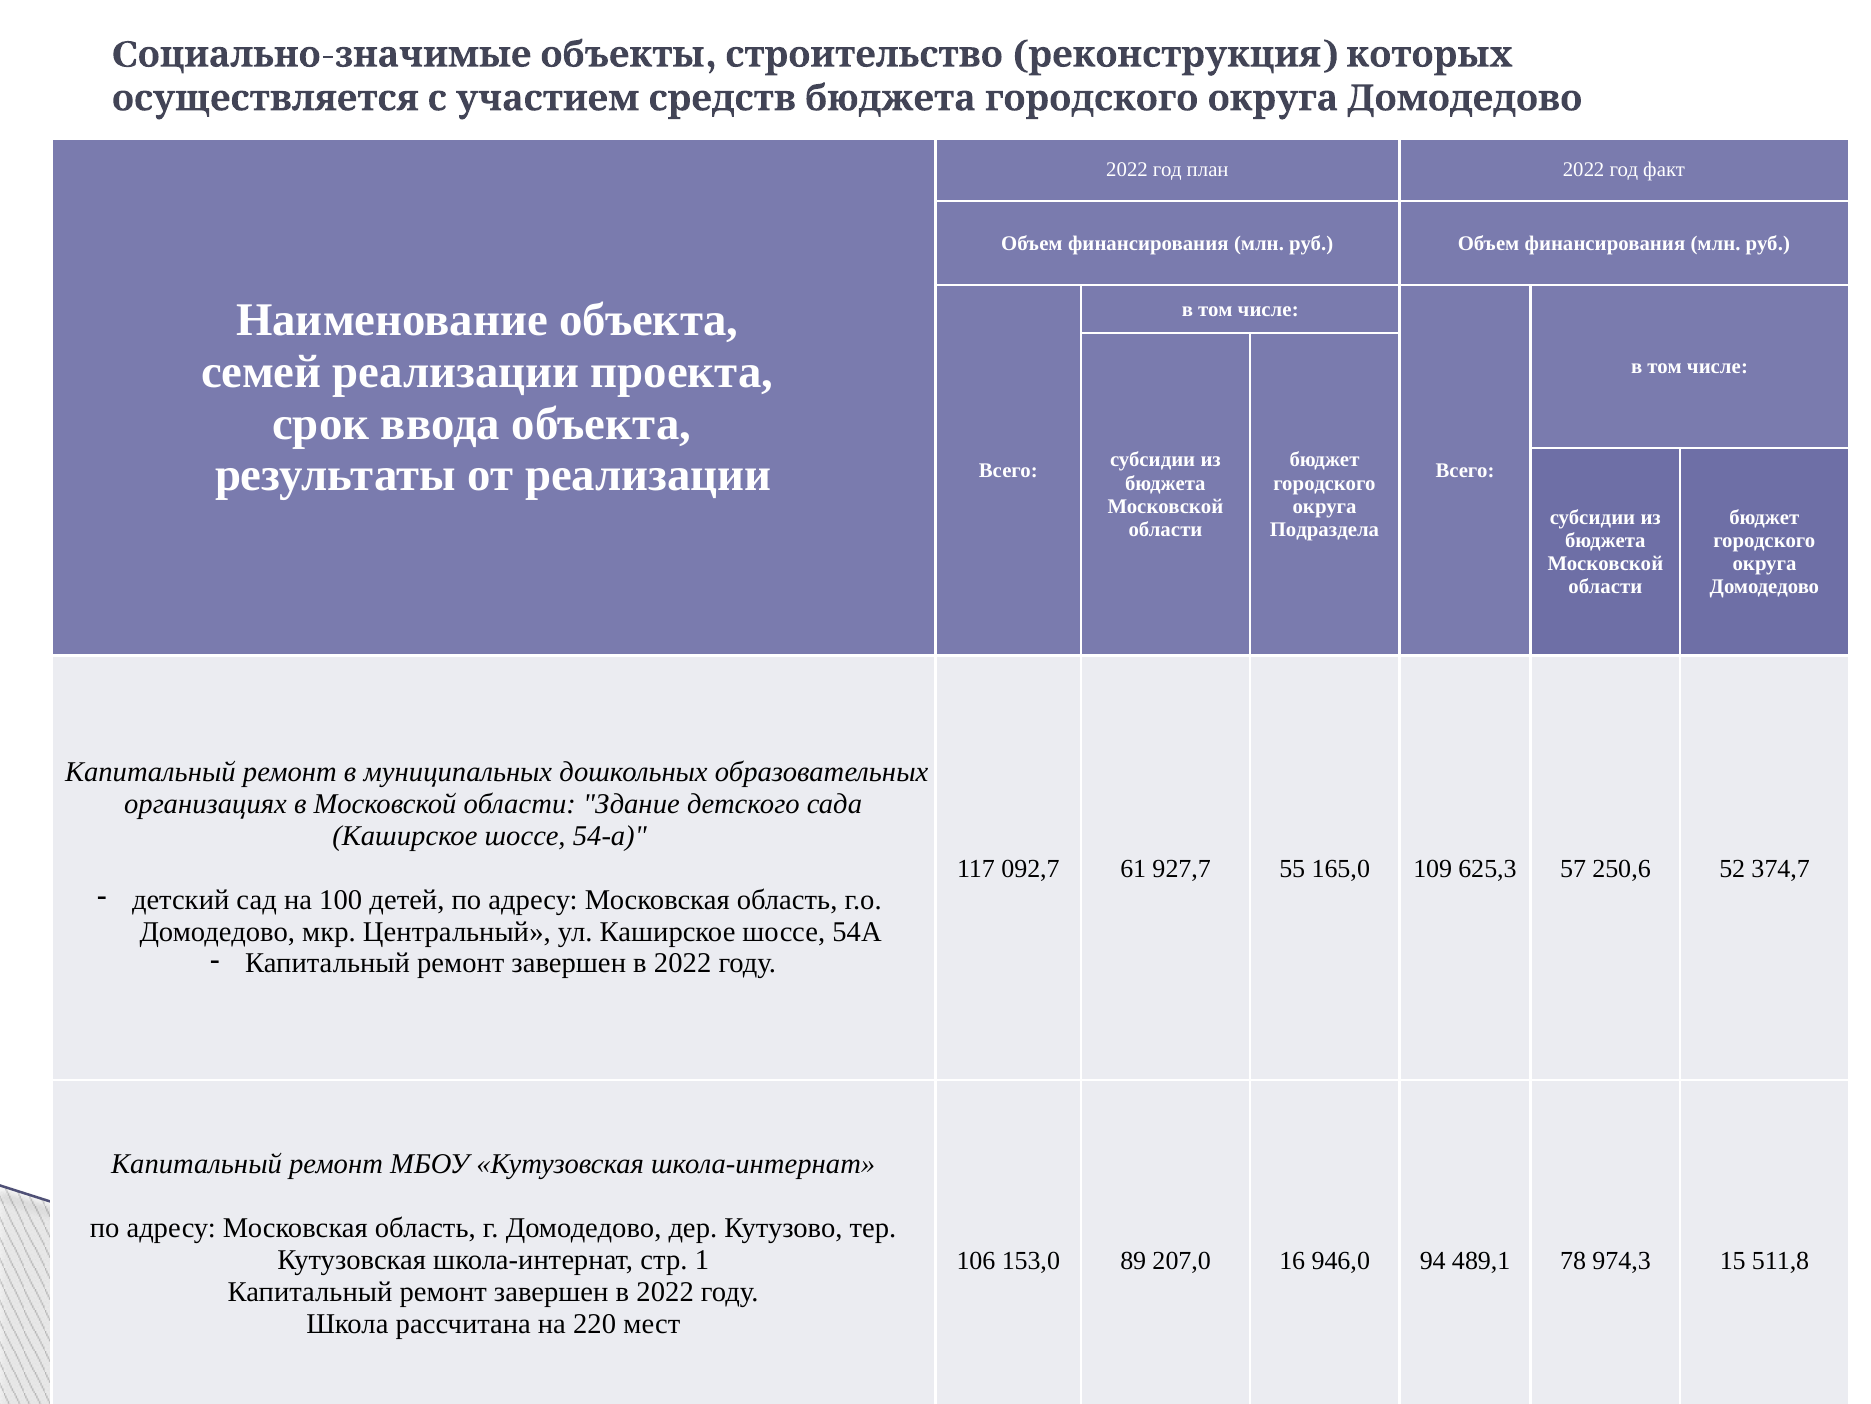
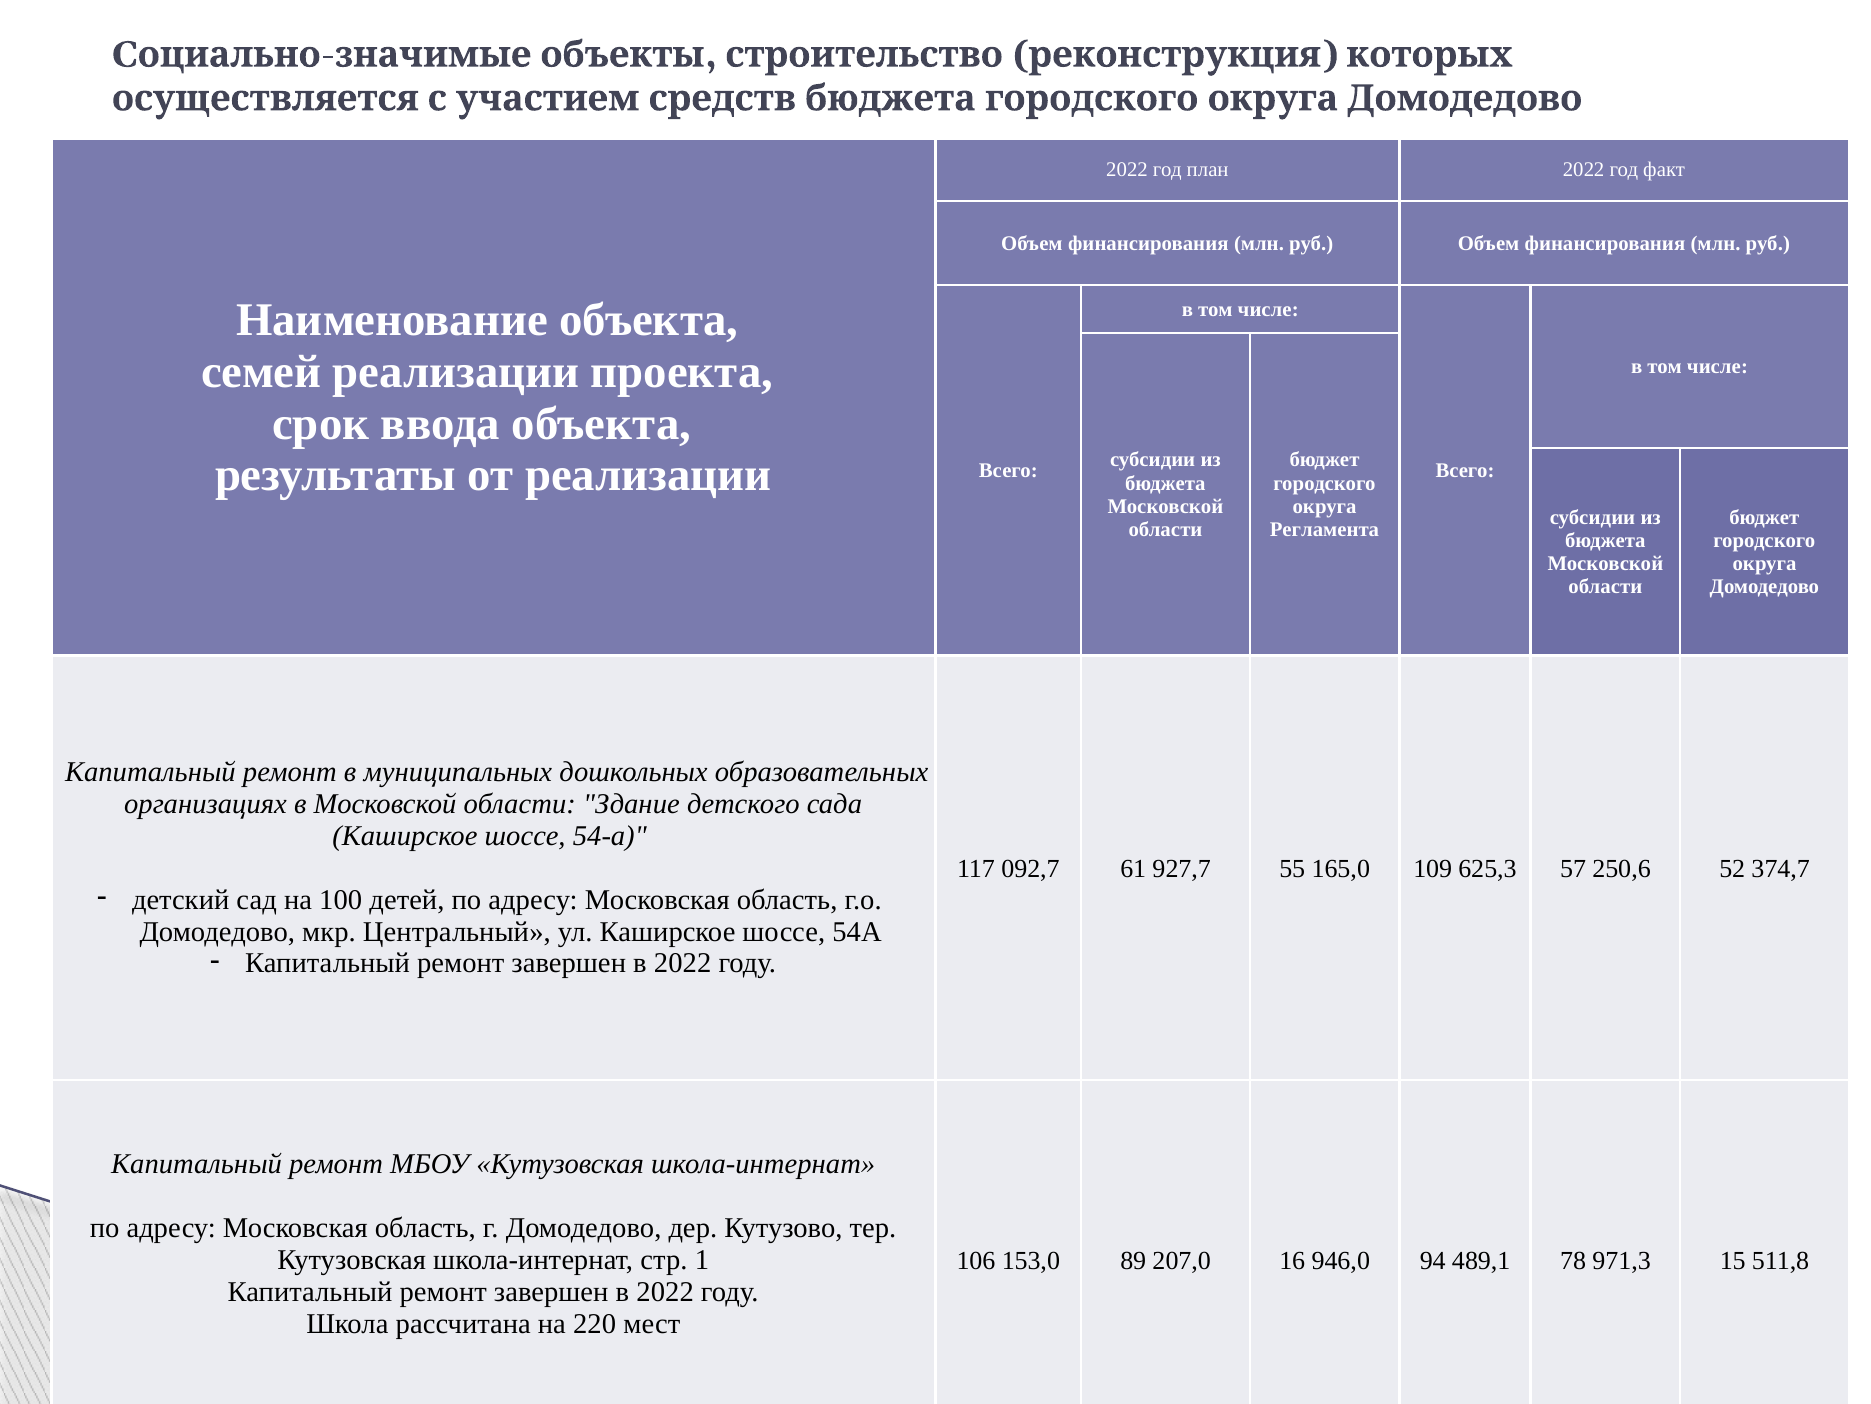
Подраздела: Подраздела -> Регламента
974,3: 974,3 -> 971,3
